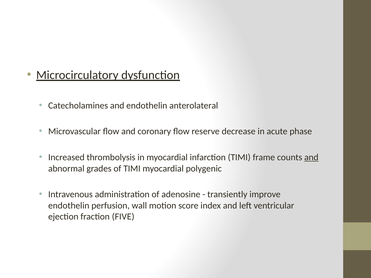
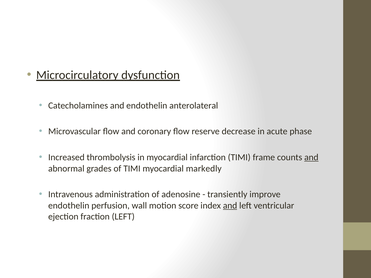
polygenic: polygenic -> markedly
and at (230, 206) underline: none -> present
fraction FIVE: FIVE -> LEFT
